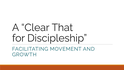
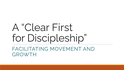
That: That -> First
